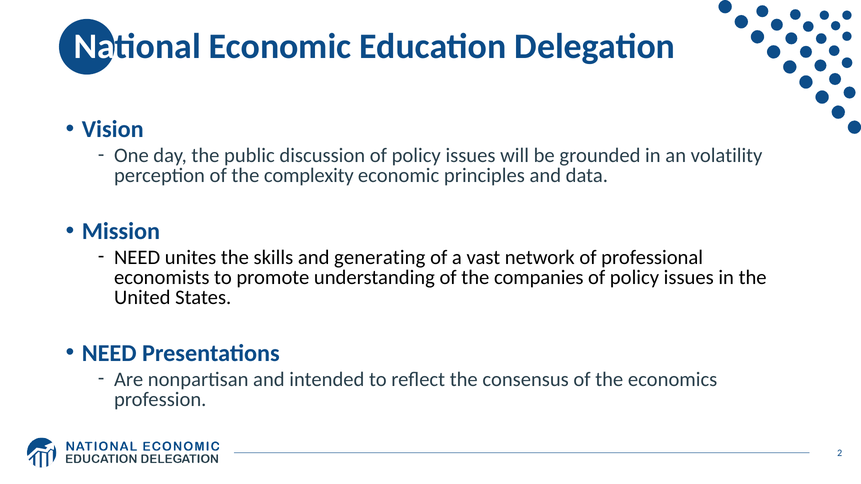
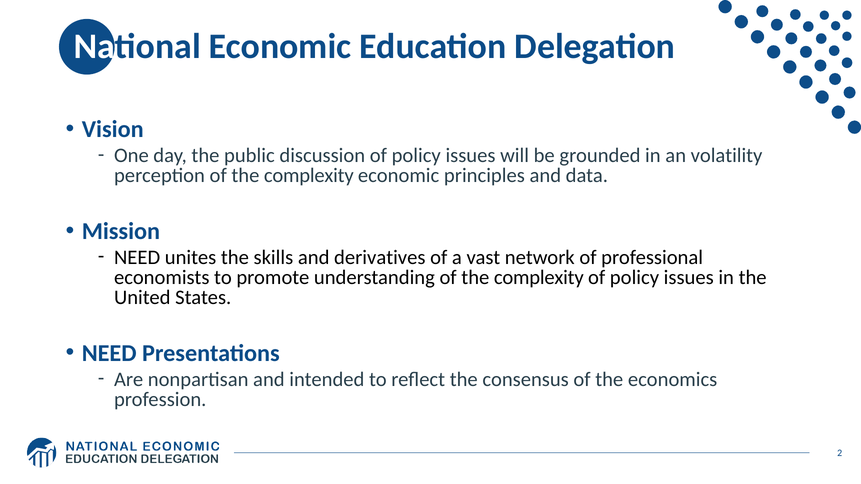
generating: generating -> derivatives
understanding of the companies: companies -> complexity
